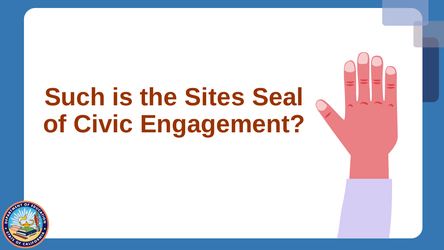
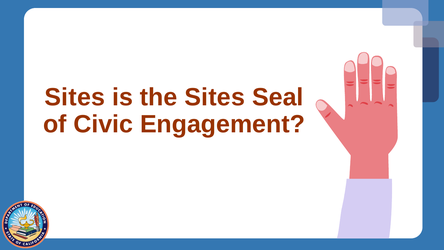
Such at (75, 97): Such -> Sites
